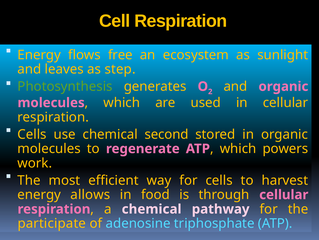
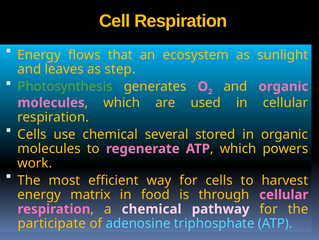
free: free -> that
second: second -> several
allows: allows -> matrix
